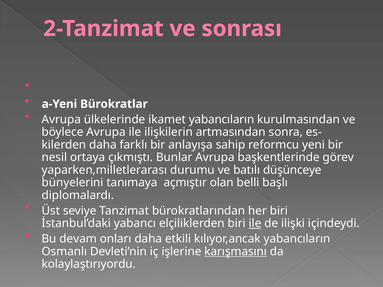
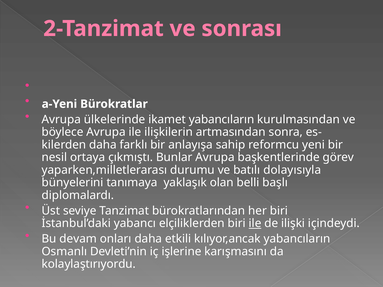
düşünceye: düşünceye -> dolayısıyla
açmıştır: açmıştır -> yaklaşık
karışmasını underline: present -> none
